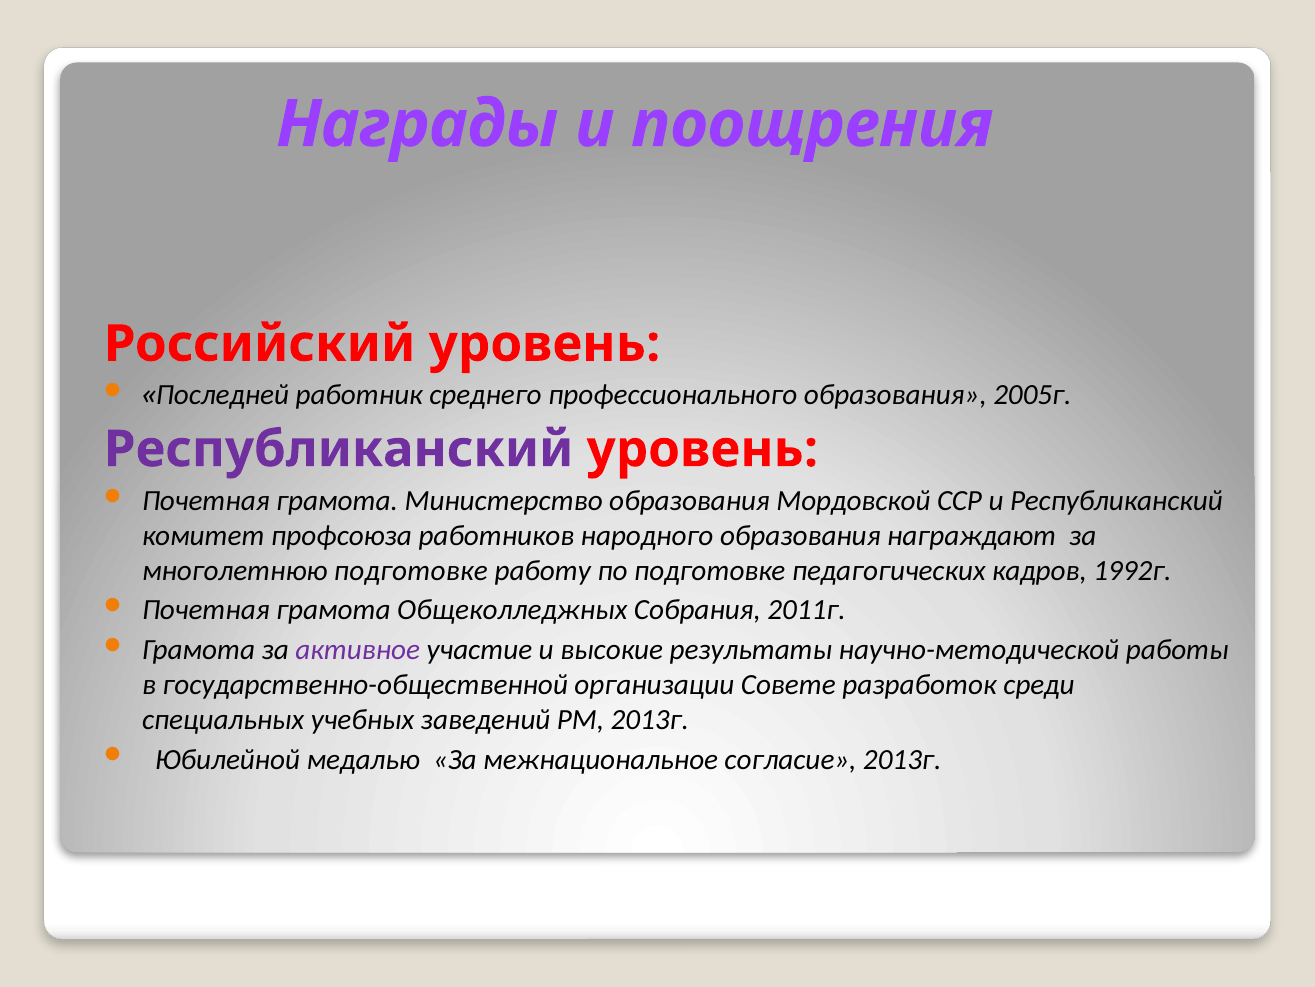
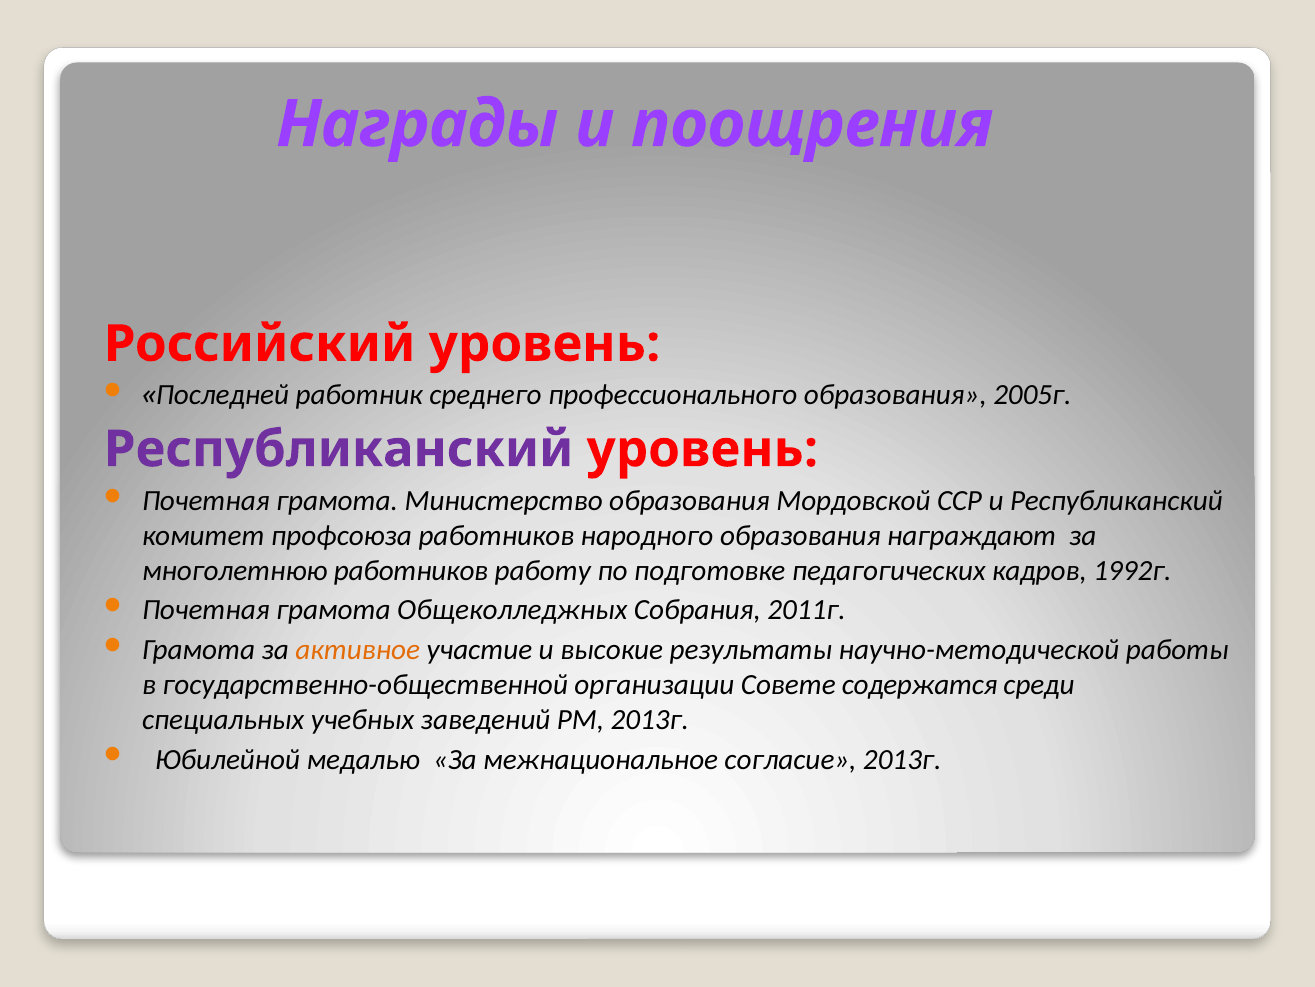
многолетнюю подготовке: подготовке -> работников
активное colour: purple -> orange
разработок: разработок -> содержатся
